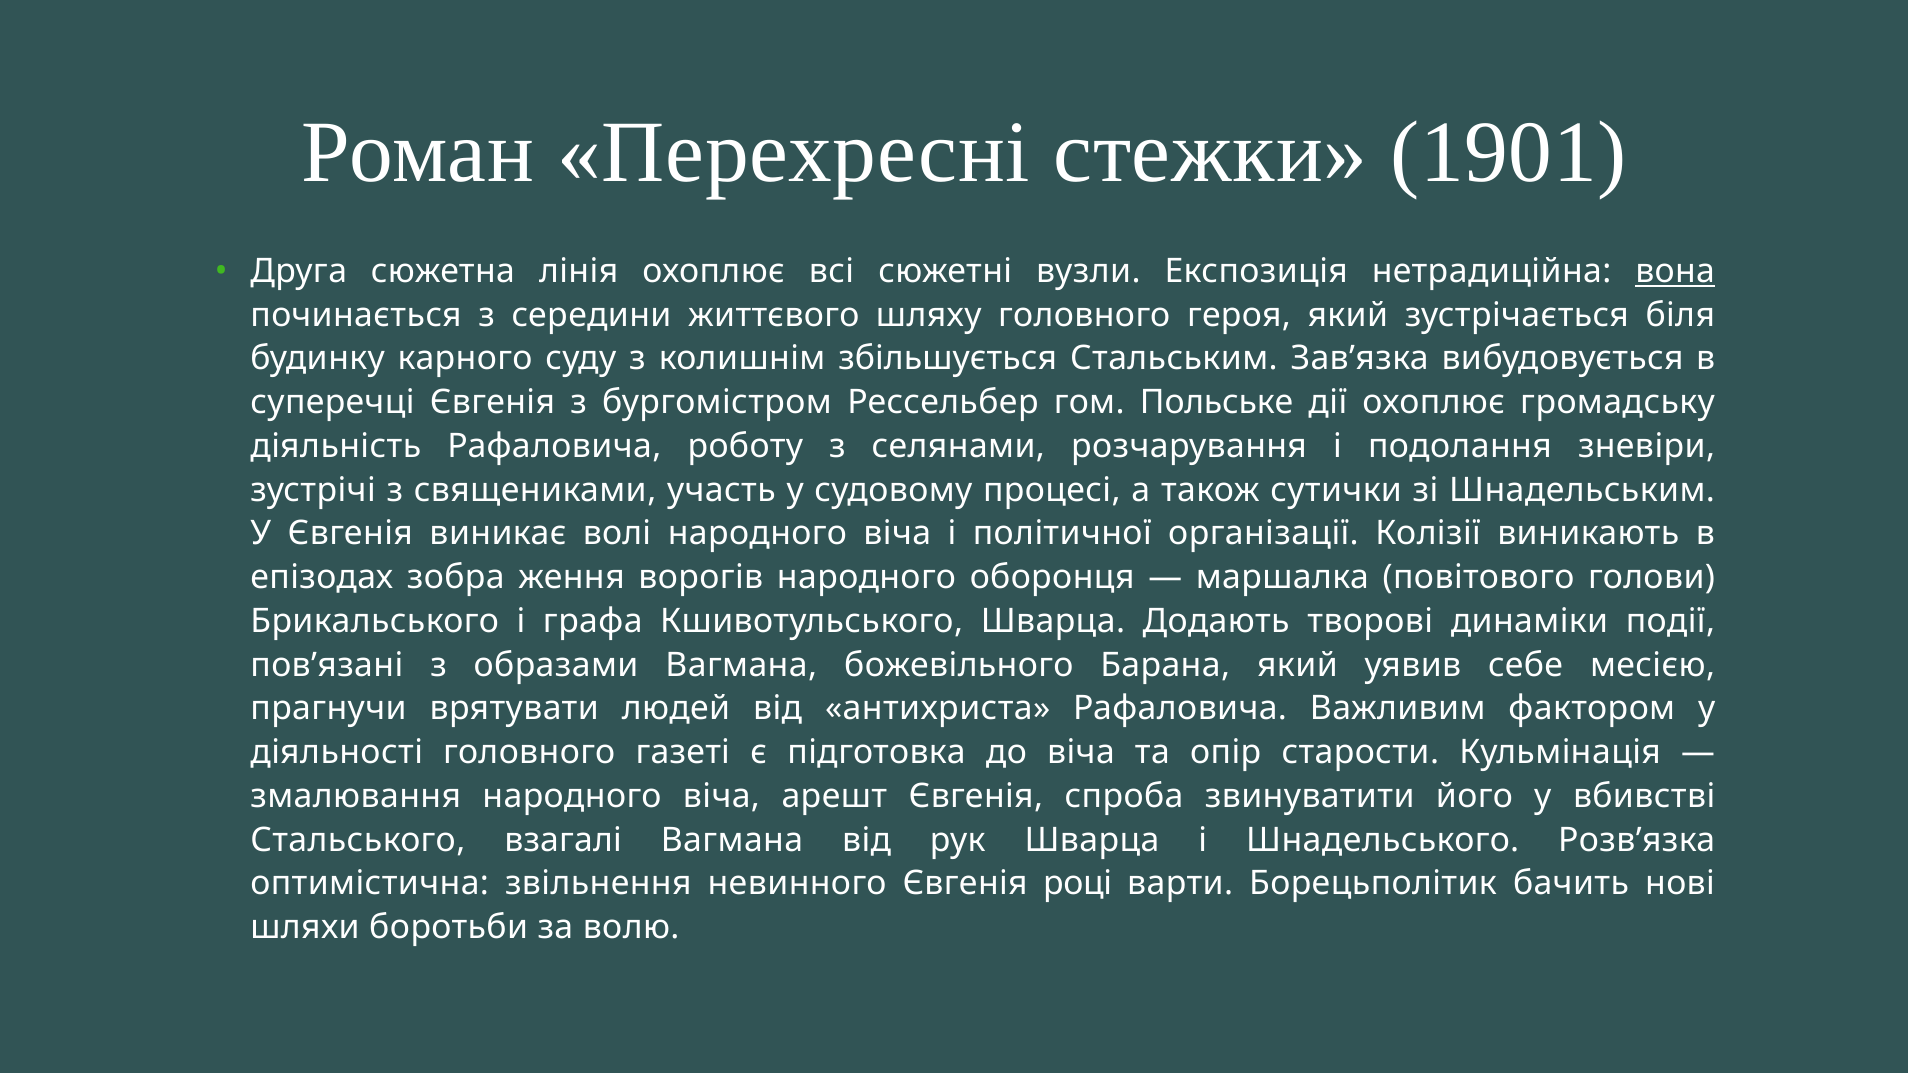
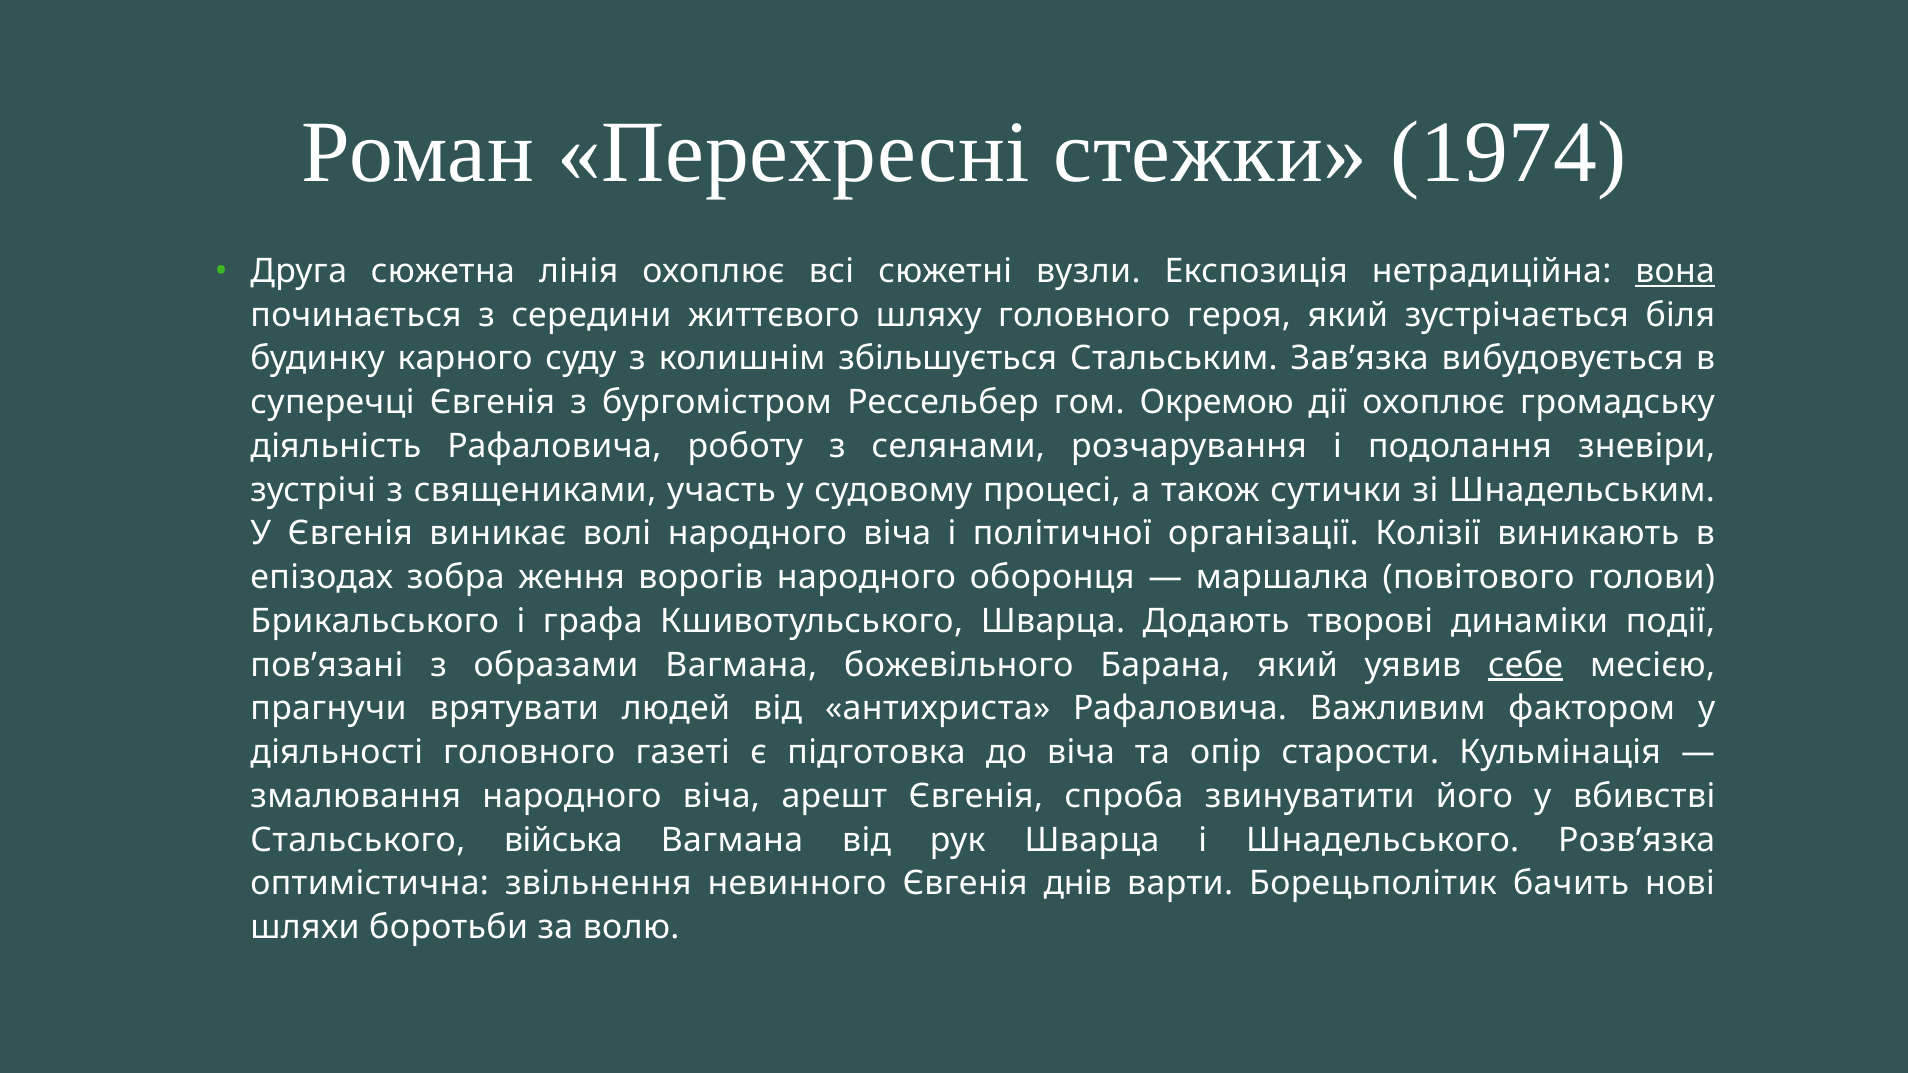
1901: 1901 -> 1974
Польське: Польське -> Окремою
себе underline: none -> present
взагалі: взагалі -> війська
році: році -> днів
